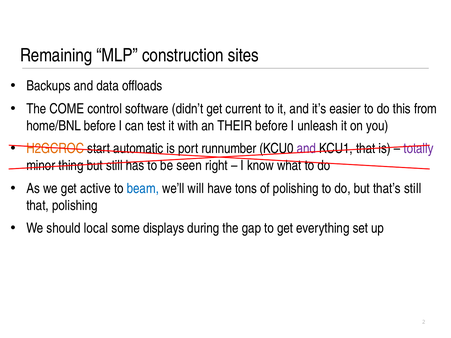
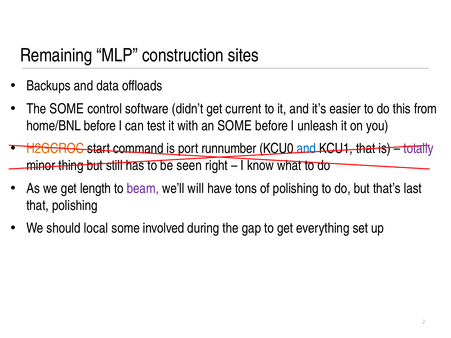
The COME: COME -> SOME
an THEIR: THEIR -> SOME
automatic: automatic -> command
and at (306, 149) colour: purple -> blue
active: active -> length
beam colour: blue -> purple
that’s still: still -> last
displays: displays -> involved
